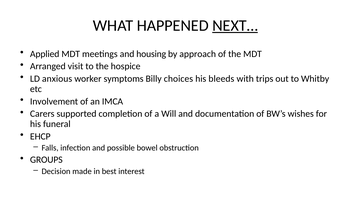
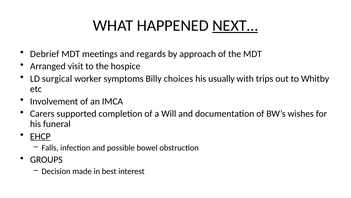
Applied: Applied -> Debrief
housing: housing -> regards
anxious: anxious -> surgical
bleeds: bleeds -> usually
EHCP underline: none -> present
